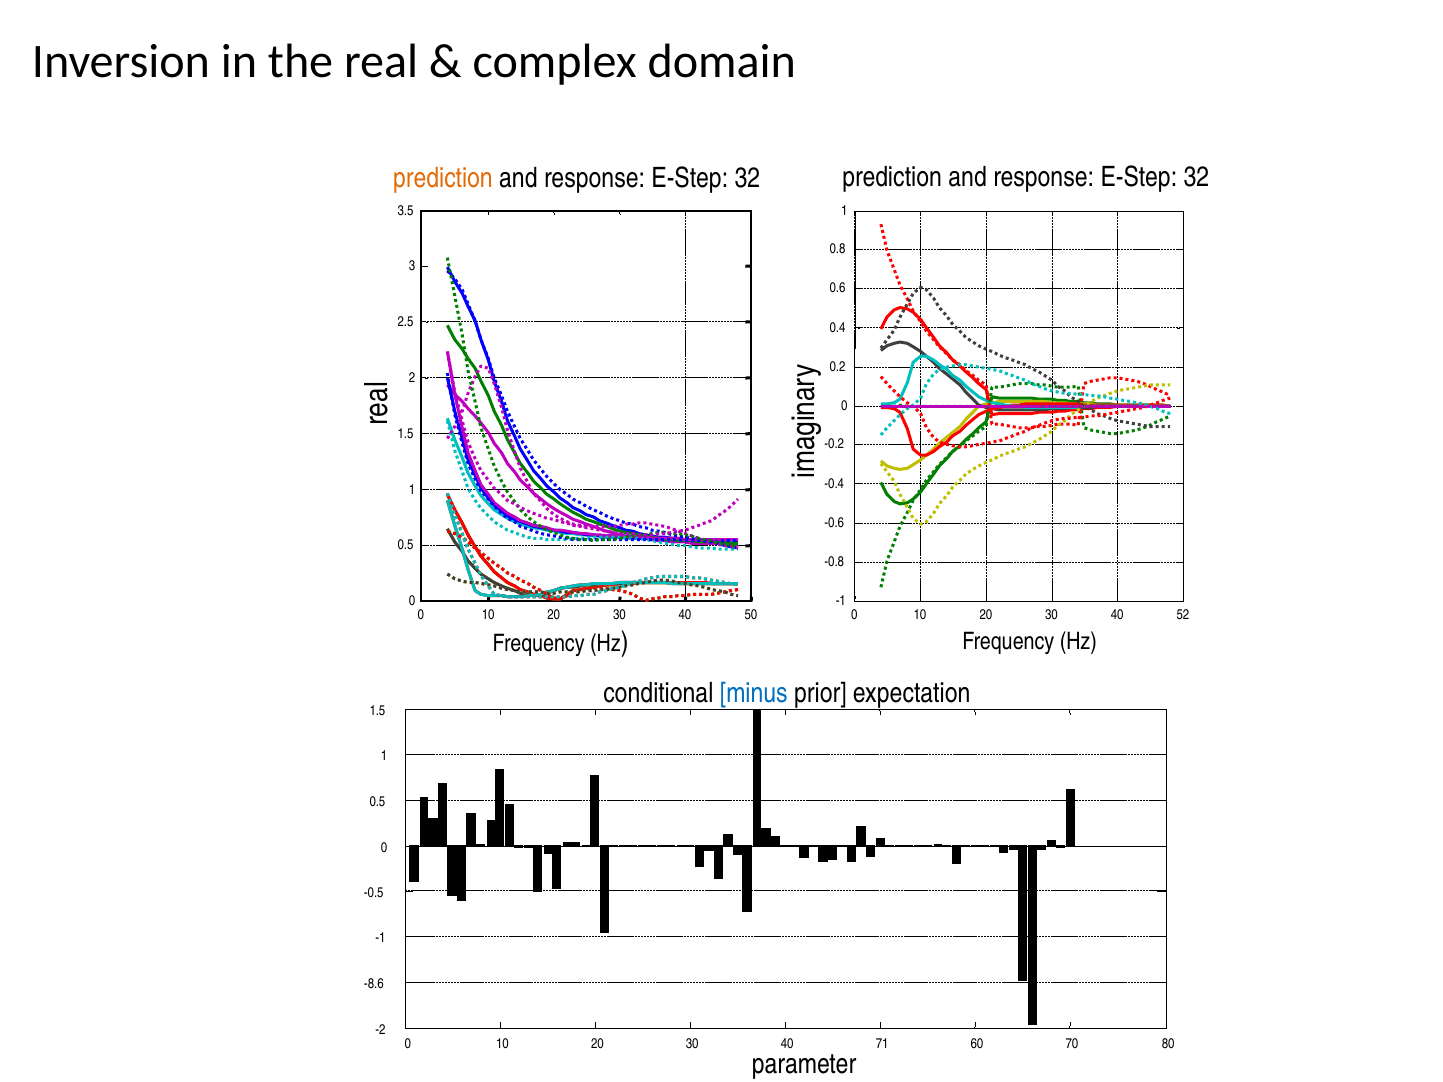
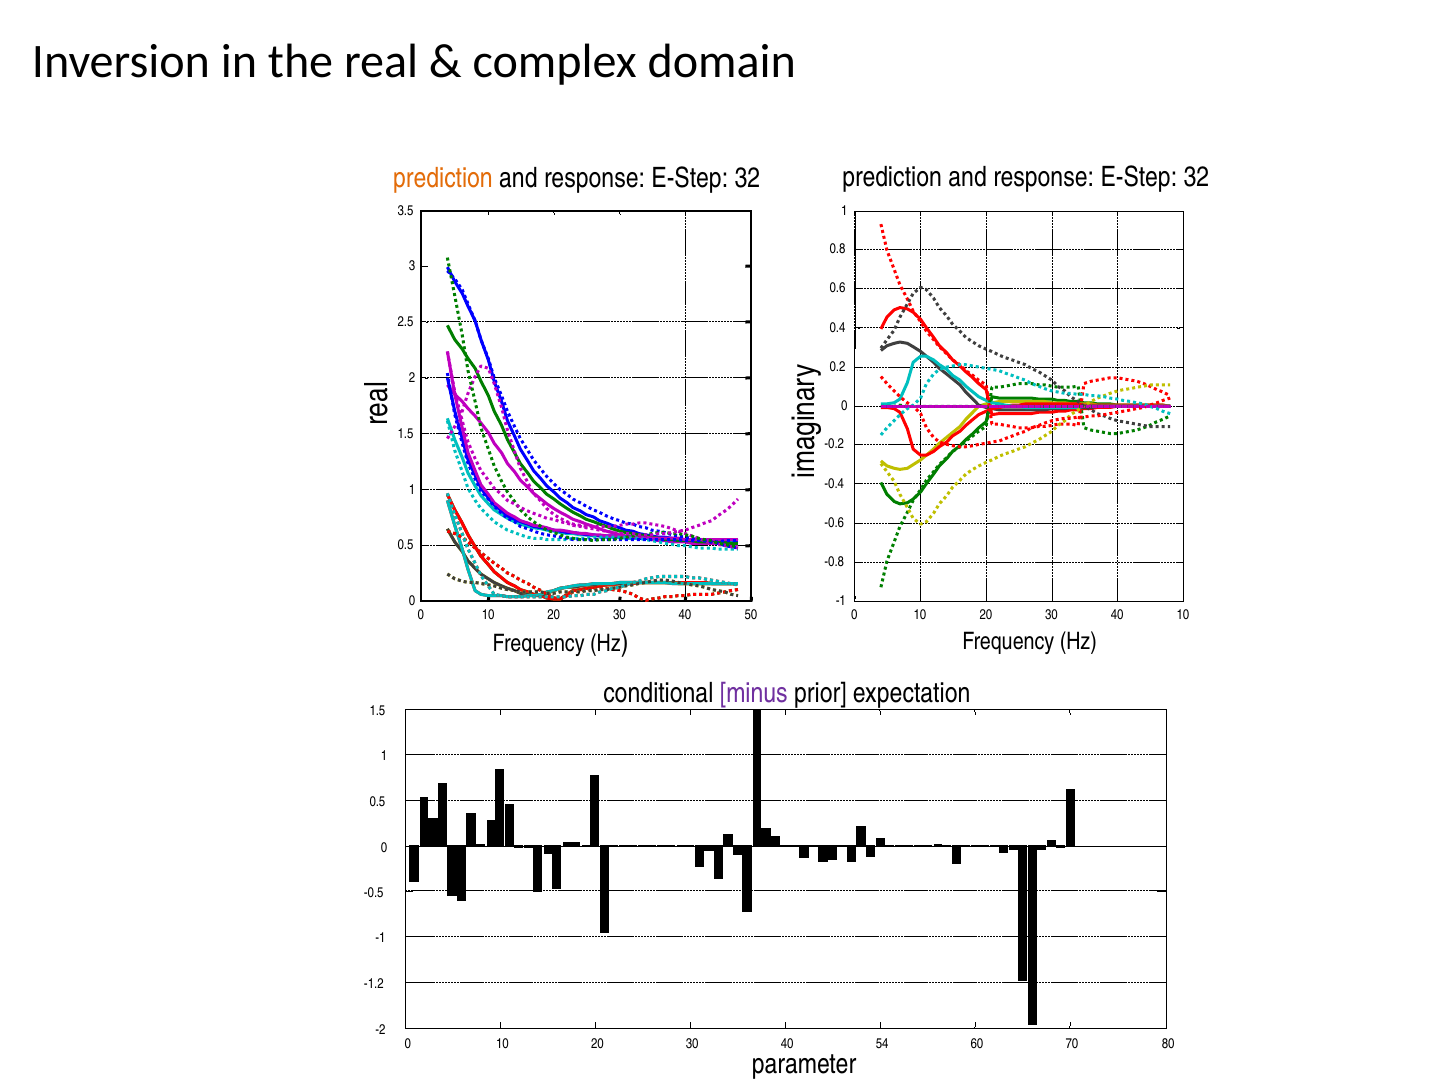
40 52: 52 -> 10
minus colour: blue -> purple
-8.6: -8.6 -> -1.2
71: 71 -> 54
